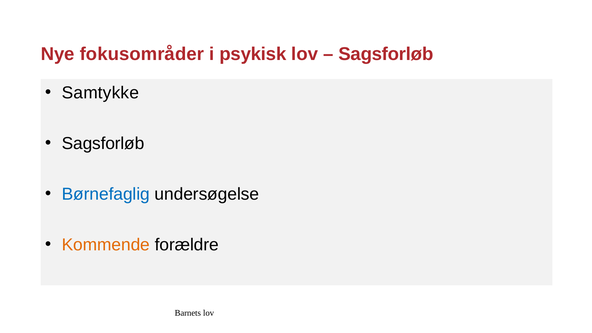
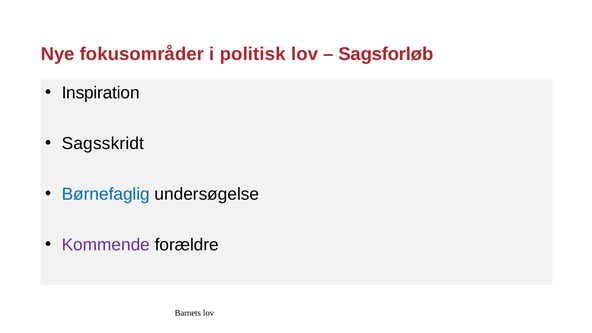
psykisk: psykisk -> politisk
Samtykke: Samtykke -> Inspiration
Sagsforløb at (103, 143): Sagsforløb -> Sagsskridt
Kommende colour: orange -> purple
